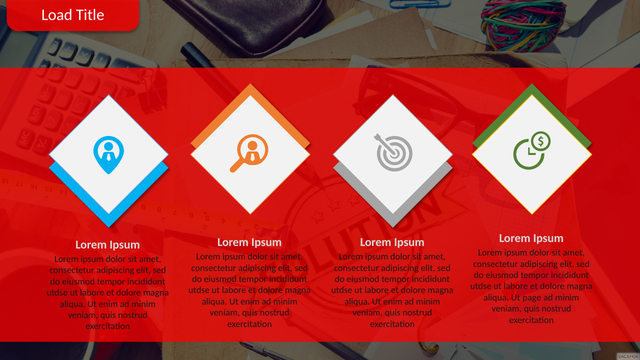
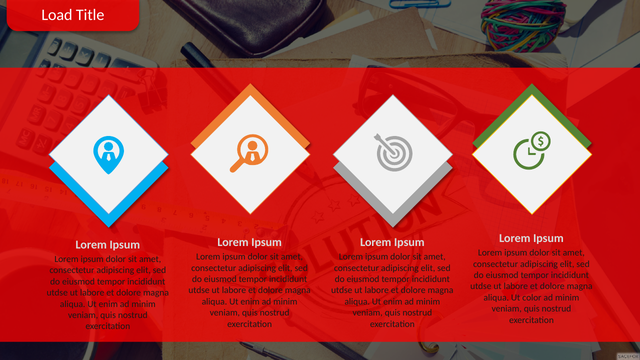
page: page -> color
